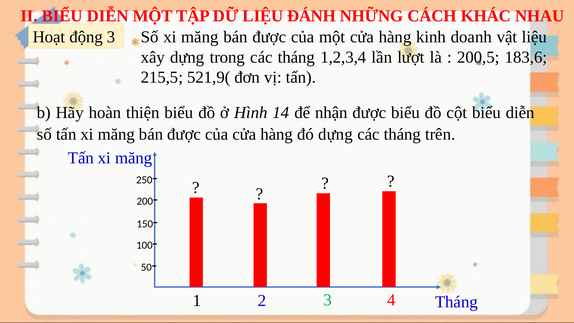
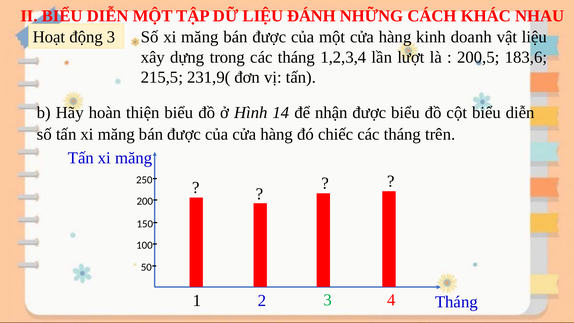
521,9(: 521,9( -> 231,9(
đó dựng: dựng -> chiếc
